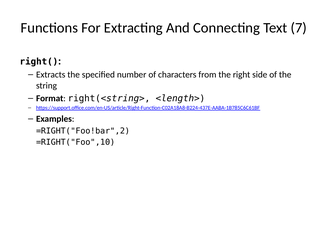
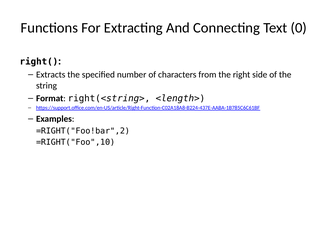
7: 7 -> 0
